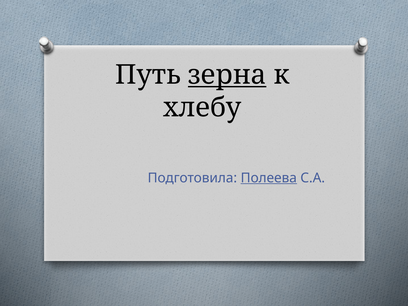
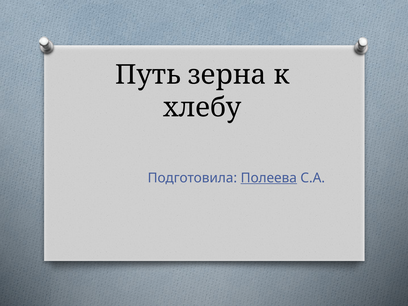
зерна underline: present -> none
